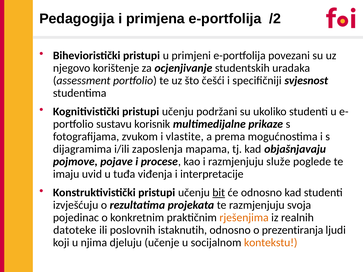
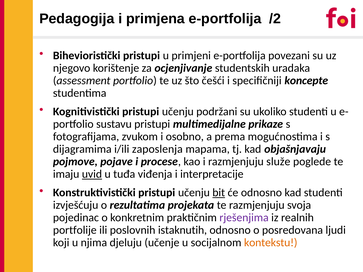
svjesnost: svjesnost -> koncepte
sustavu korisnik: korisnik -> pristupi
vlastite: vlastite -> osobno
uvid underline: none -> present
rješenjima colour: orange -> purple
datoteke: datoteke -> portfolije
prezentiranja: prezentiranja -> posredovana
